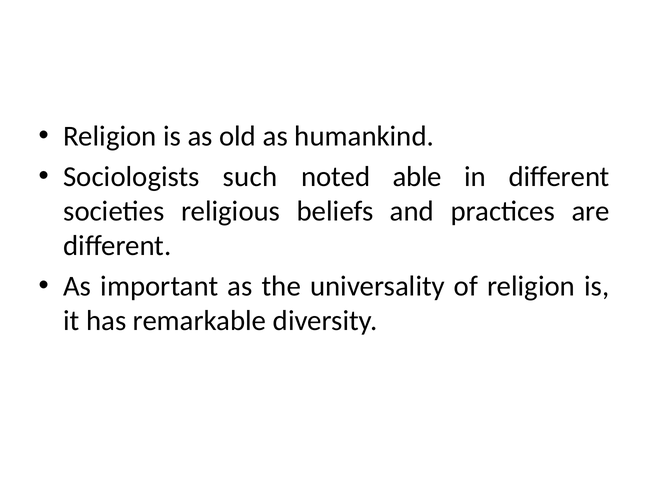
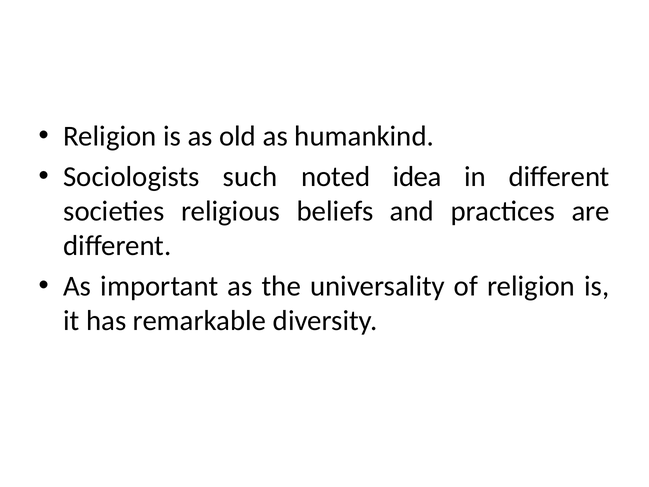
able: able -> idea
